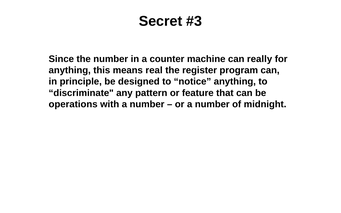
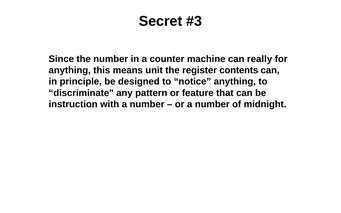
real: real -> unit
program: program -> contents
operations: operations -> instruction
